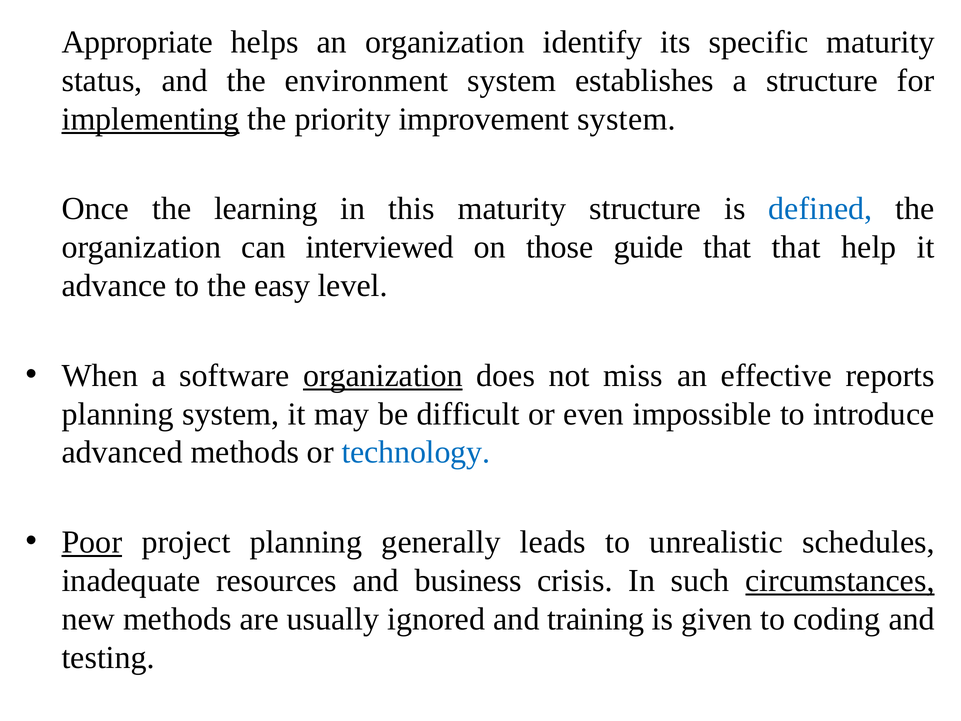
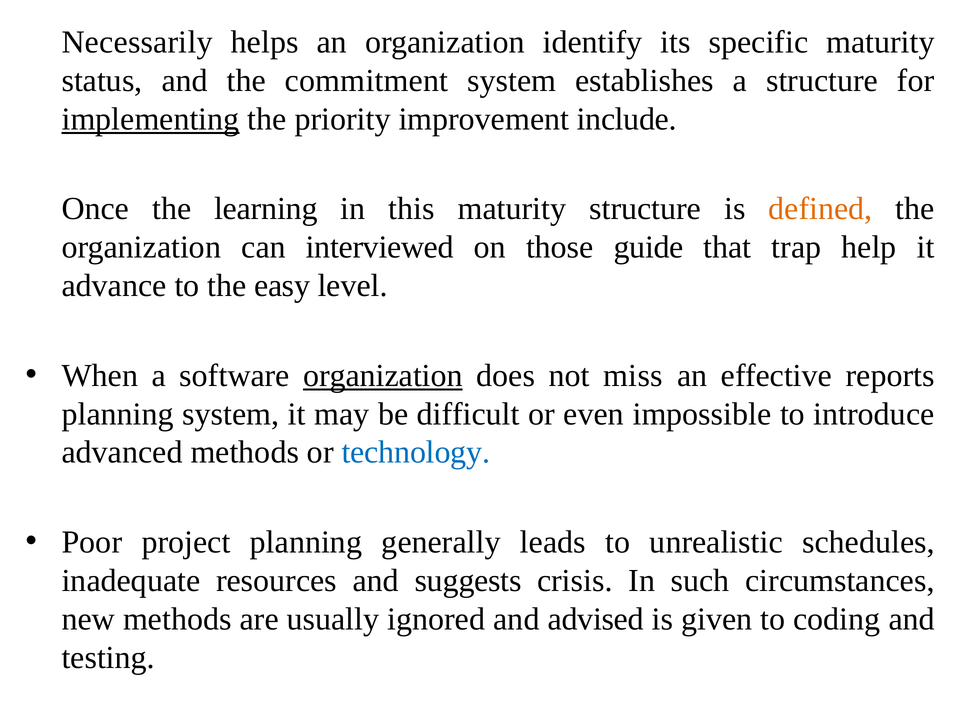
Appropriate: Appropriate -> Necessarily
environment: environment -> commitment
improvement system: system -> include
defined colour: blue -> orange
that that: that -> trap
Poor underline: present -> none
business: business -> suggests
circumstances underline: present -> none
training: training -> advised
